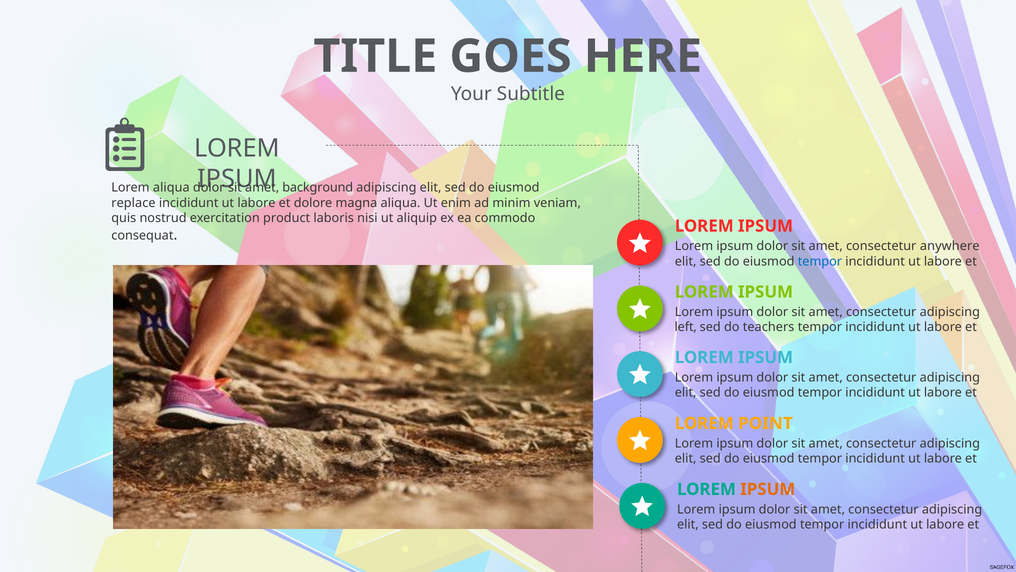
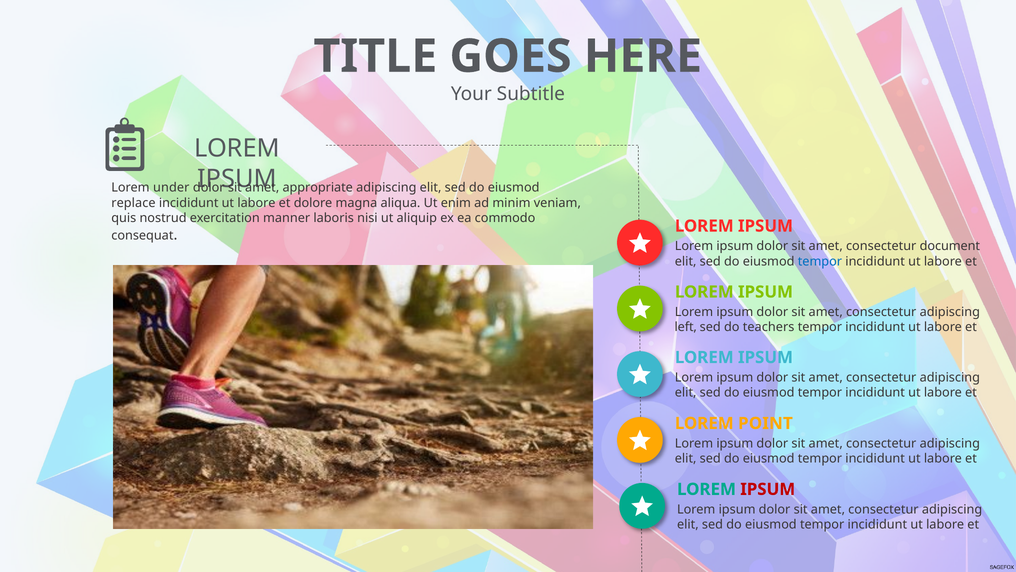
Lorem aliqua: aliqua -> under
background: background -> appropriate
product: product -> manner
anywhere: anywhere -> document
IPSUM at (768, 489) colour: orange -> red
